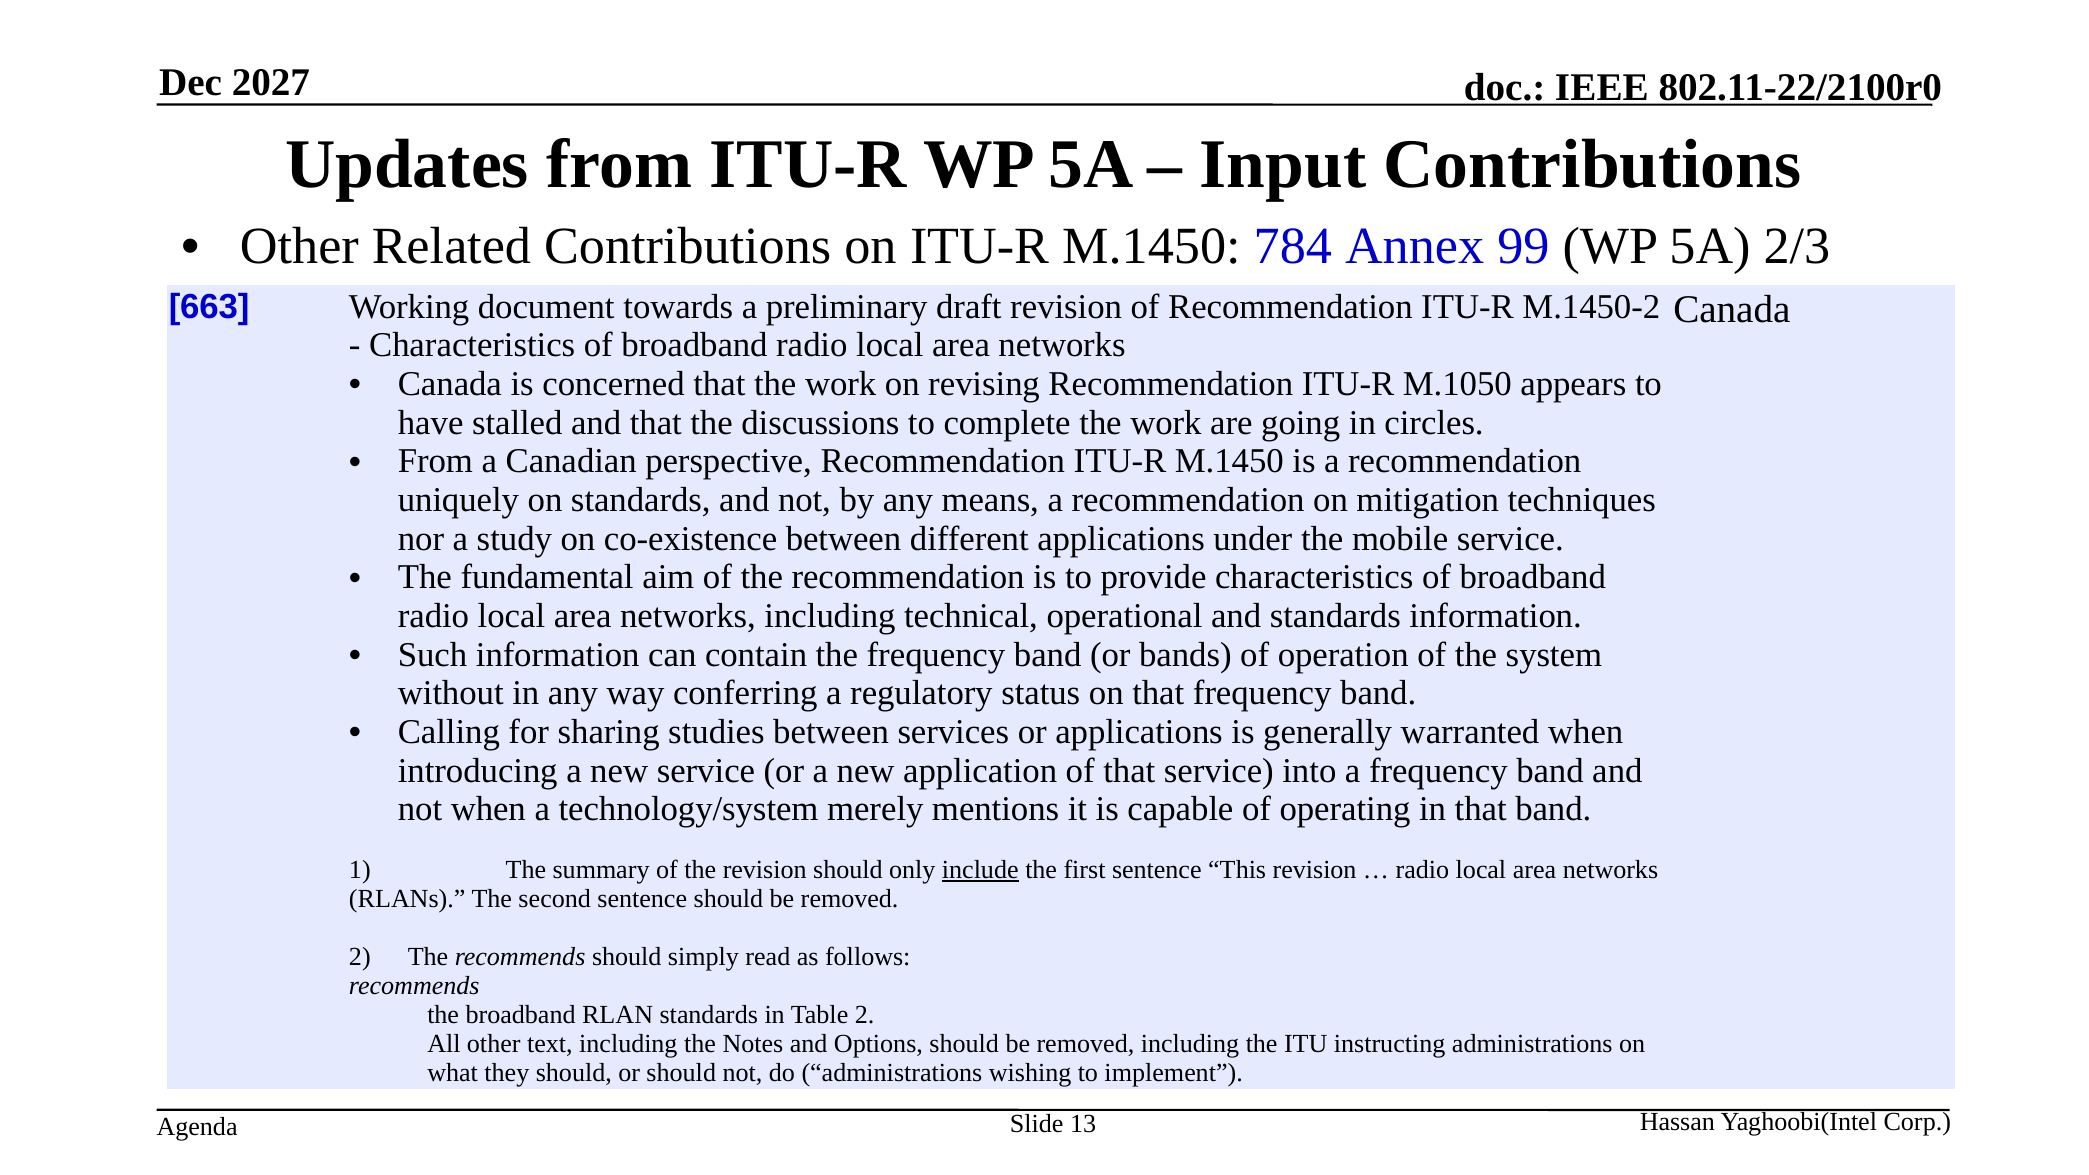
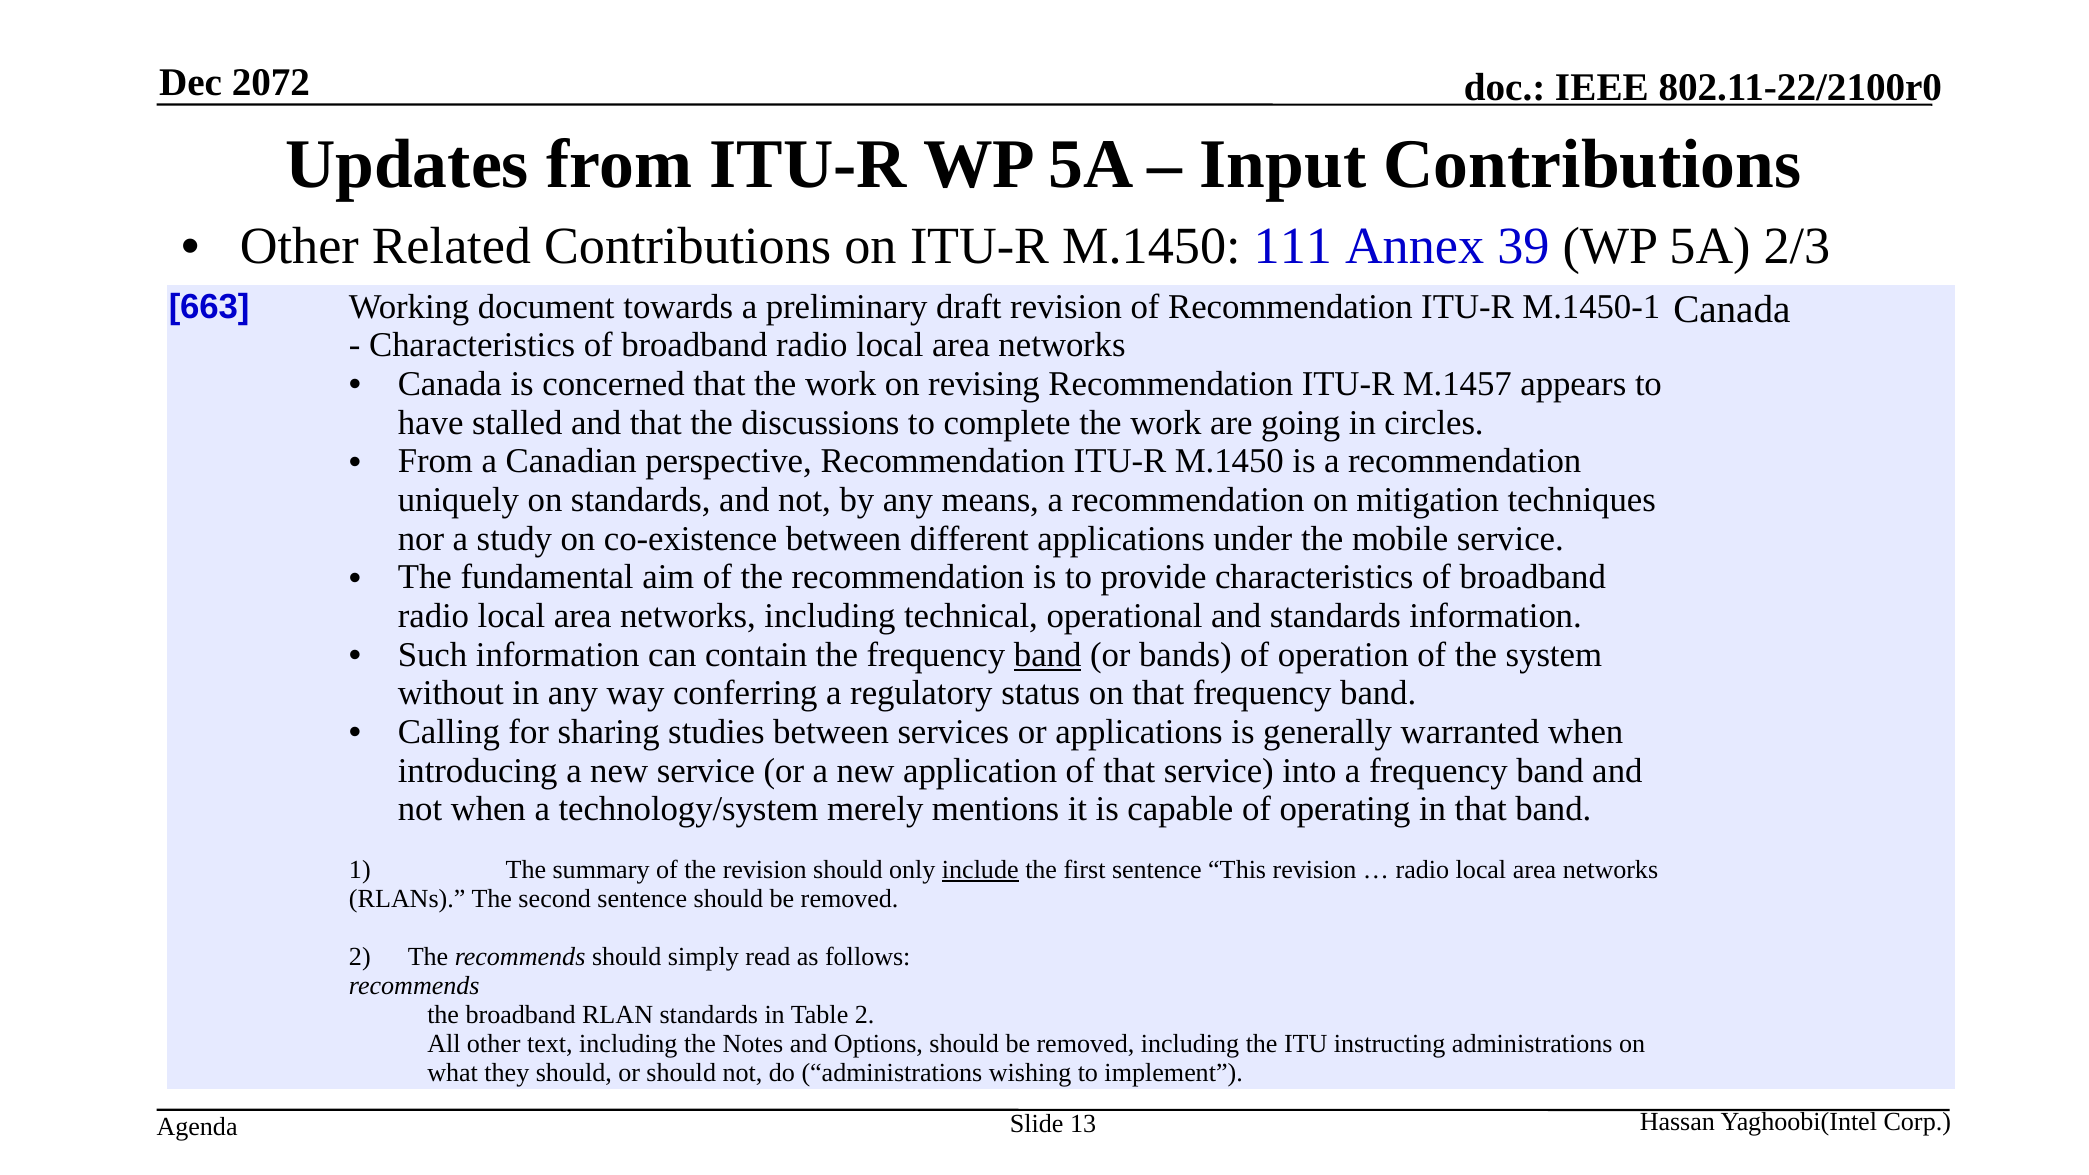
2027: 2027 -> 2072
784: 784 -> 111
99: 99 -> 39
M.1450-2: M.1450-2 -> M.1450-1
M.1050: M.1050 -> M.1457
band at (1048, 655) underline: none -> present
